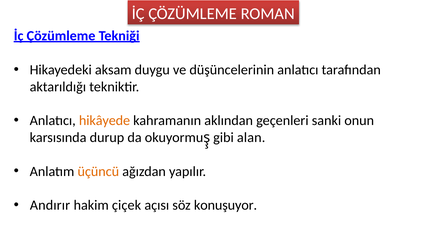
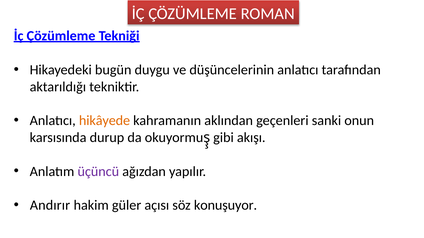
aksam: aksam -> bugün
alan: alan -> akışı
üçüncü colour: orange -> purple
çiçek: çiçek -> güler
